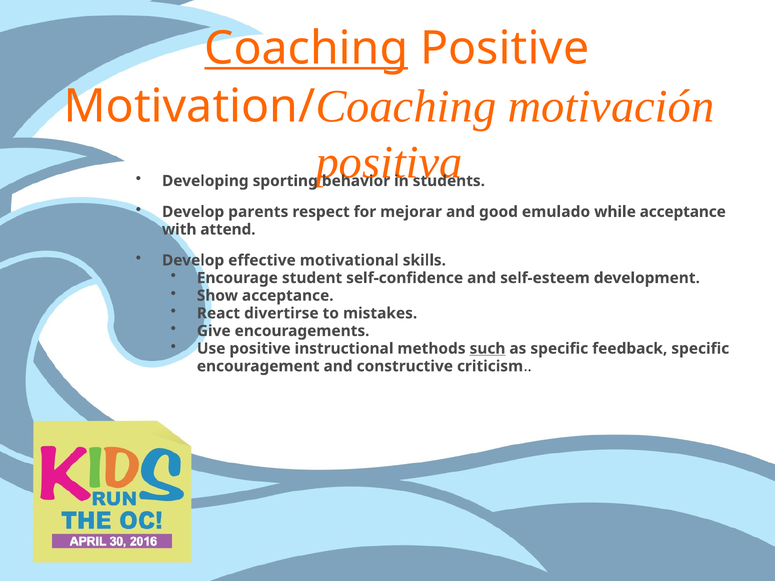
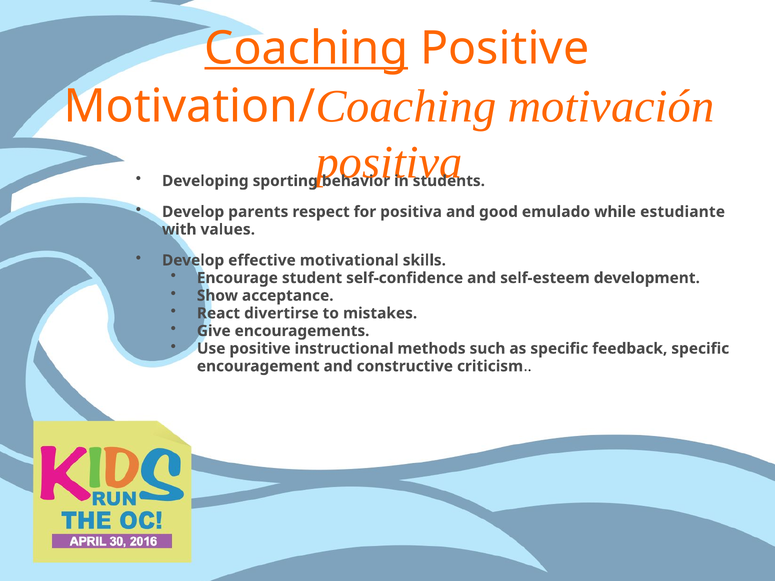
for mejorar: mejorar -> positiva
while acceptance: acceptance -> estudiante
attend: attend -> values
such underline: present -> none
